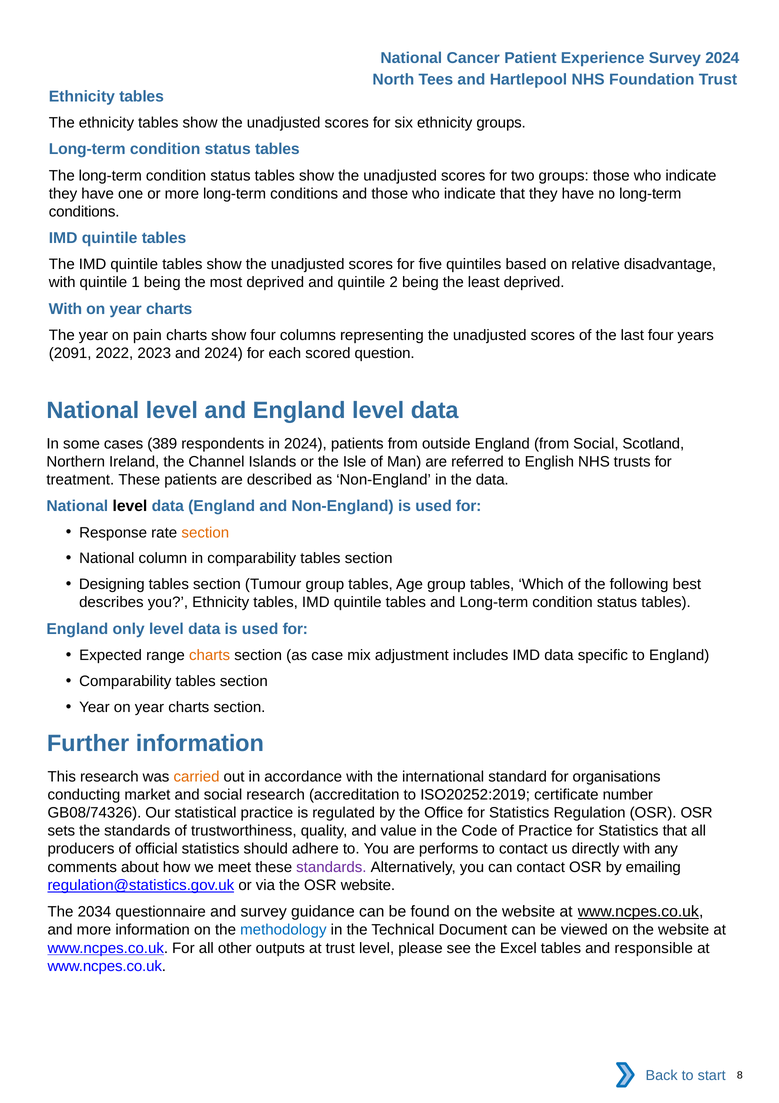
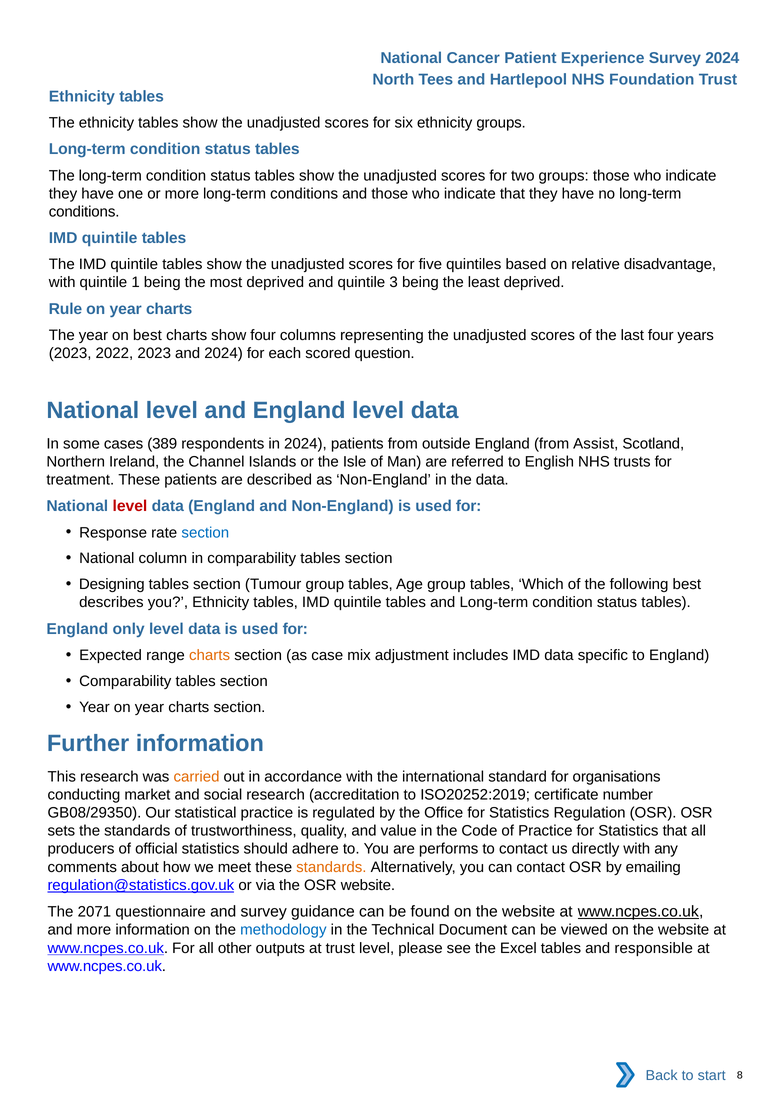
2: 2 -> 3
With at (65, 309): With -> Rule
on pain: pain -> best
2091 at (70, 353): 2091 -> 2023
from Social: Social -> Assist
level at (130, 506) colour: black -> red
section at (205, 532) colour: orange -> blue
GB08/74326: GB08/74326 -> GB08/29350
standards at (331, 867) colour: purple -> orange
2034: 2034 -> 2071
